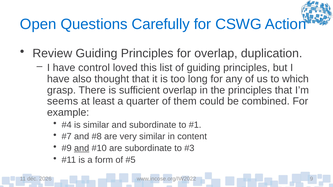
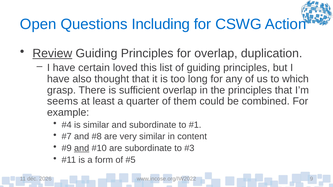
Carefully: Carefully -> Including
Review underline: none -> present
control: control -> certain
